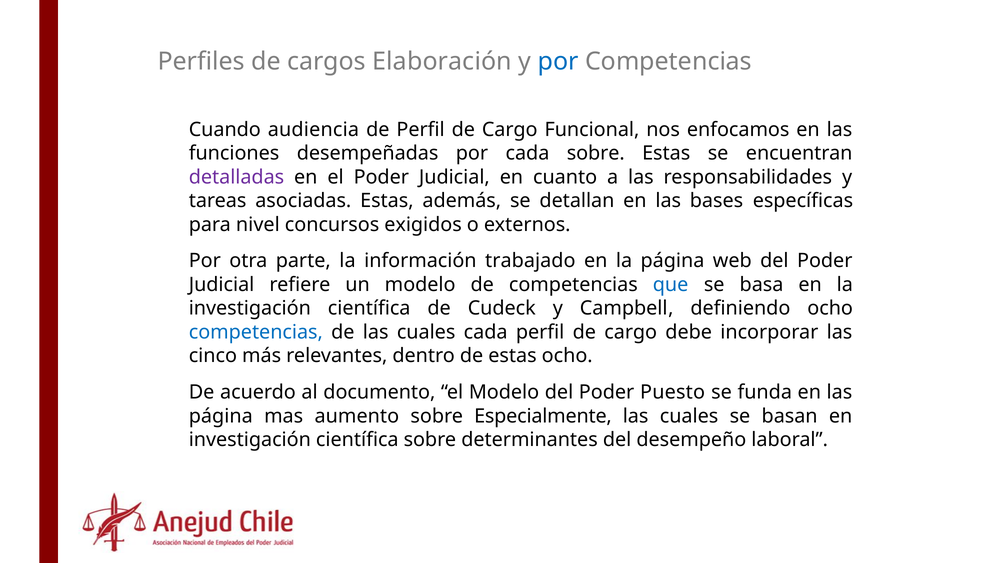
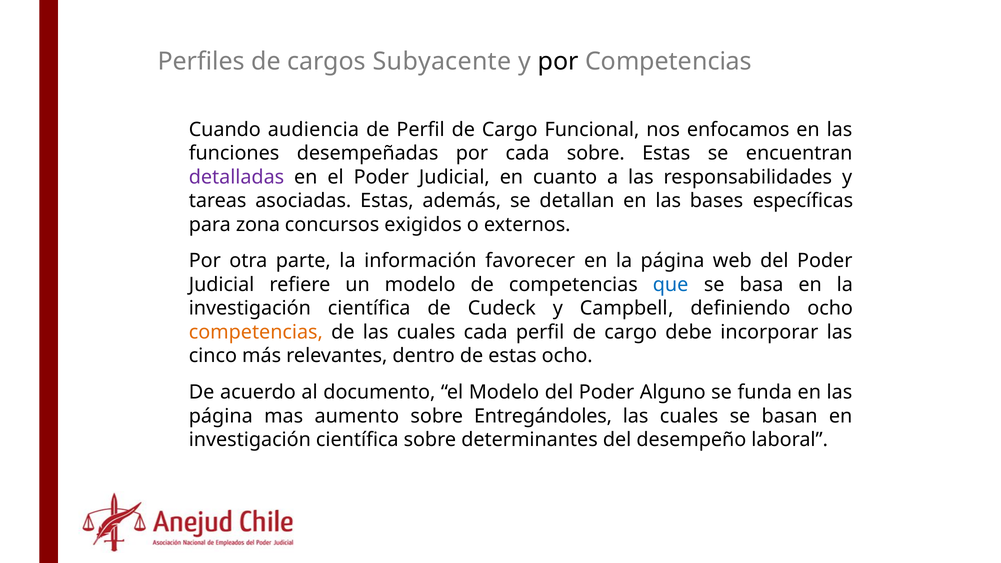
Elaboración: Elaboración -> Subyacente
por at (558, 61) colour: blue -> black
nivel: nivel -> zona
trabajado: trabajado -> favorecer
competencias at (256, 332) colour: blue -> orange
Puesto: Puesto -> Alguno
Especialmente: Especialmente -> Entregándoles
